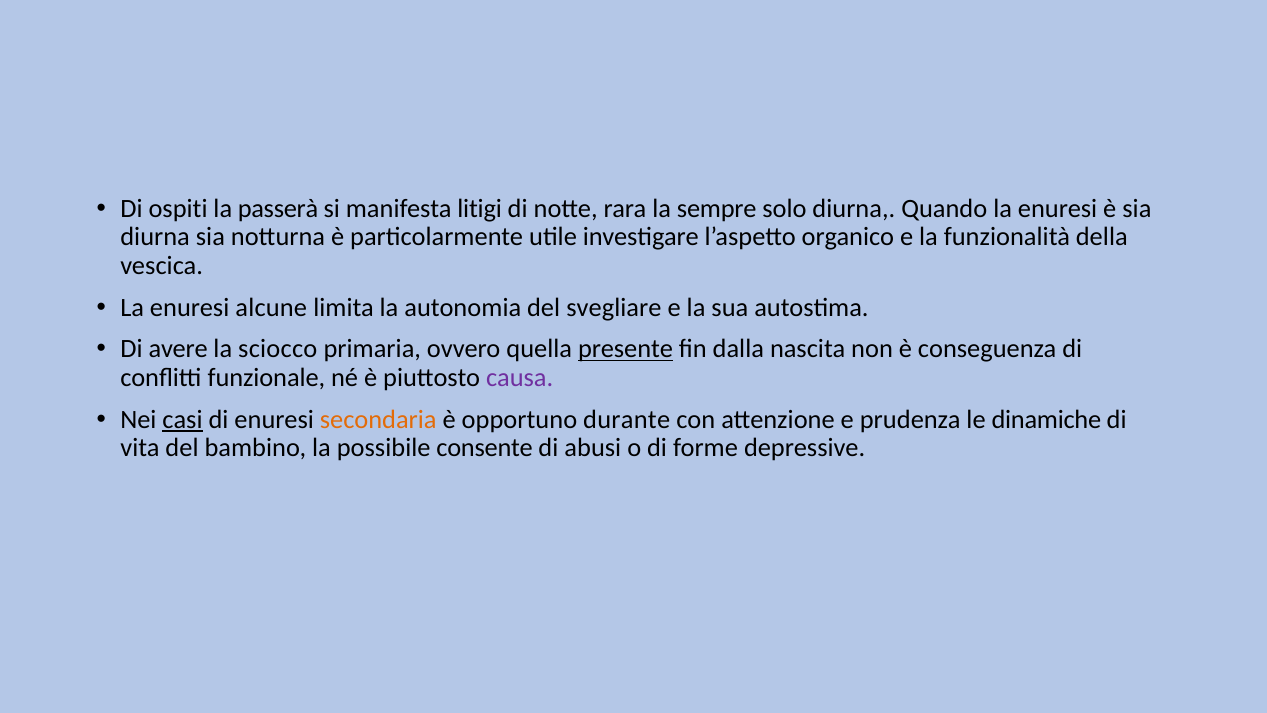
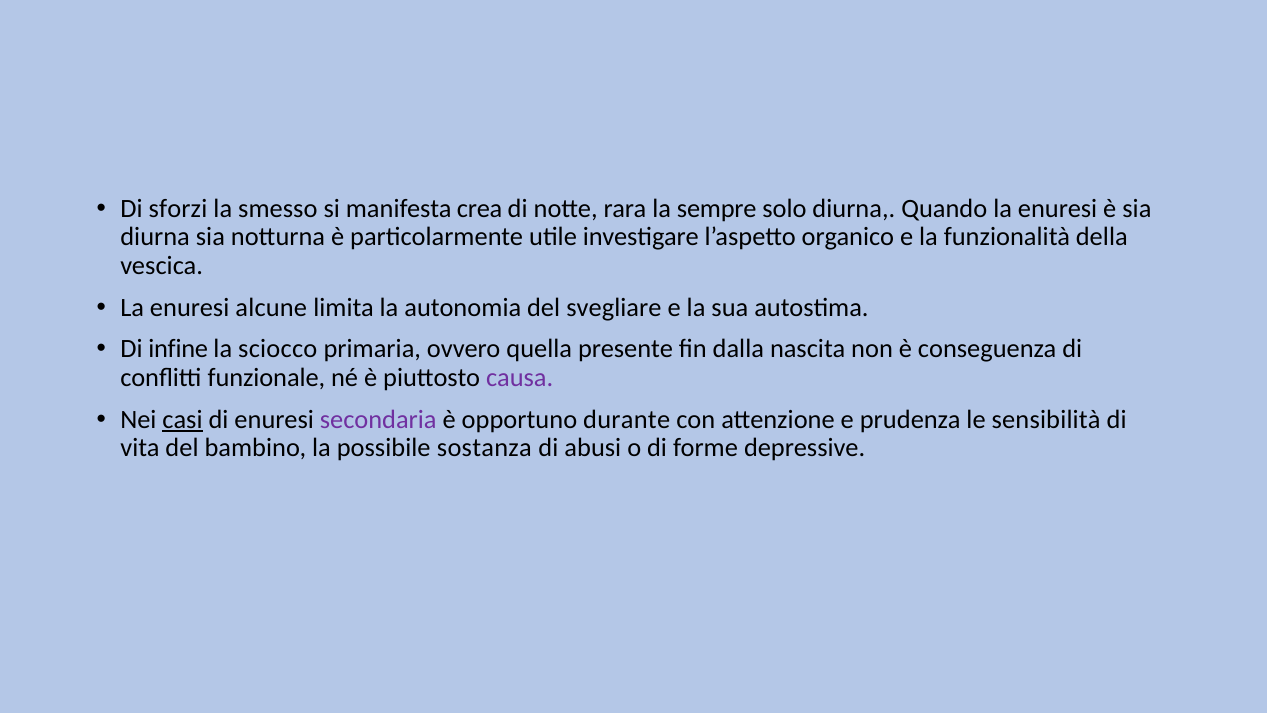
ospiti: ospiti -> sforzi
passerà: passerà -> smesso
litigi: litigi -> crea
avere: avere -> infine
presente underline: present -> none
secondaria colour: orange -> purple
dinamiche: dinamiche -> sensibilità
consente: consente -> sostanza
